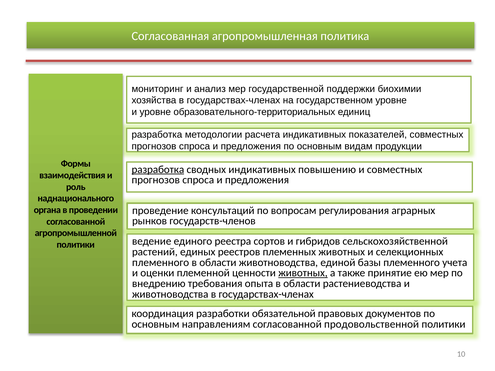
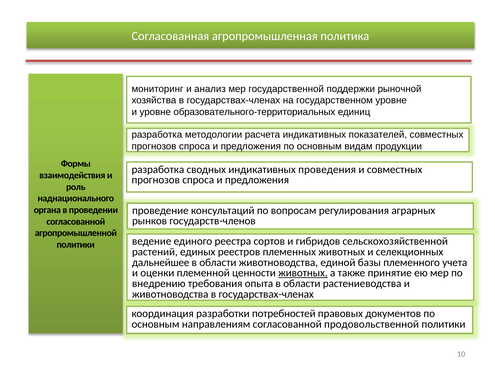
биохимии: биохимии -> рыночной
разработка at (158, 170) underline: present -> none
повышению: повышению -> проведения
племенного at (161, 263): племенного -> дальнейшее
обязательной: обязательной -> потребностей
